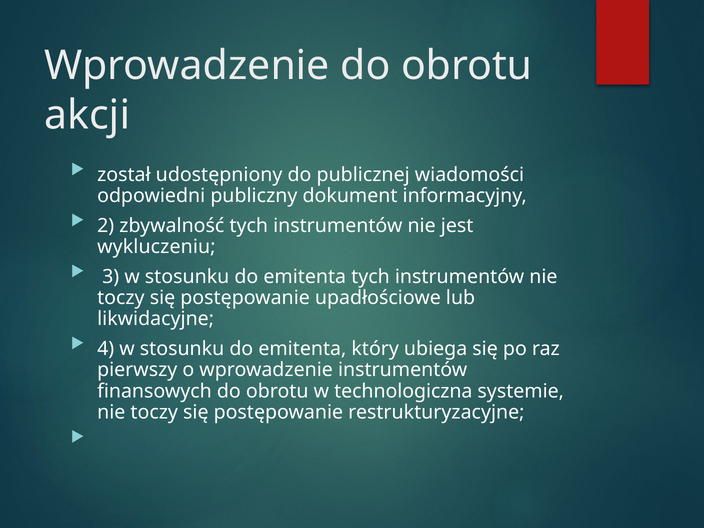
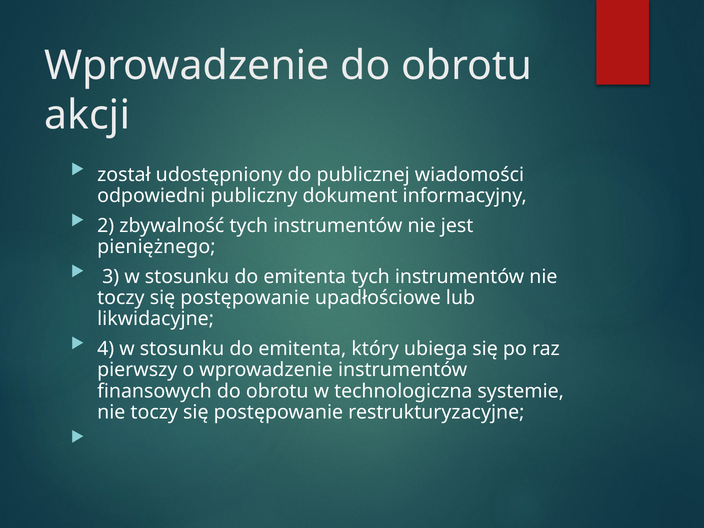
wykluczeniu: wykluczeniu -> pieniężnego
